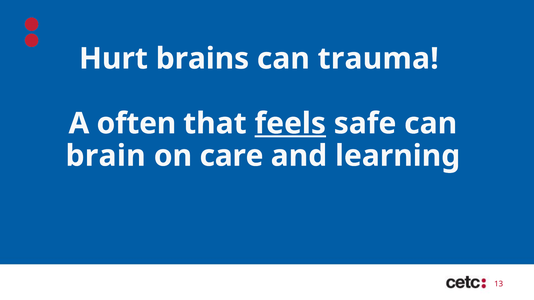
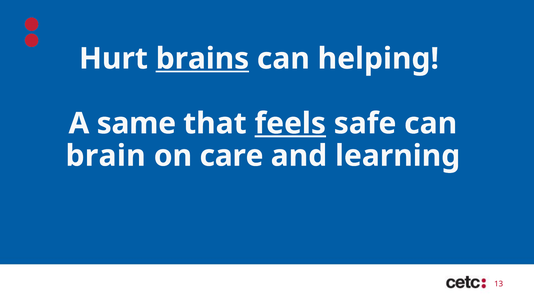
brains underline: none -> present
trauma: trauma -> helping
often: often -> same
